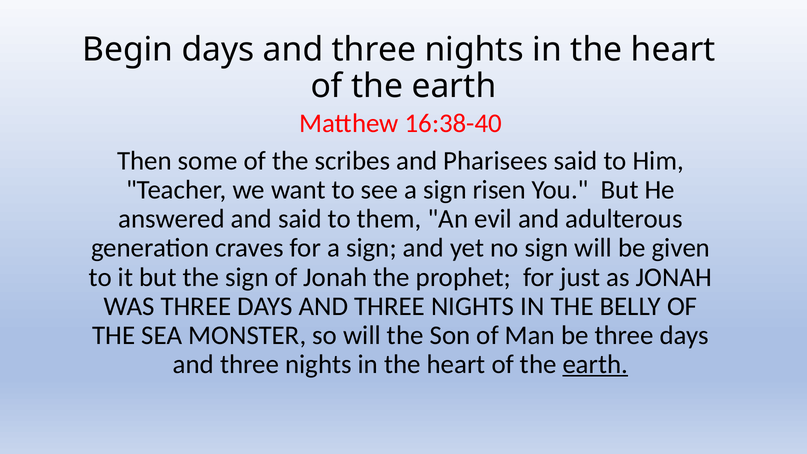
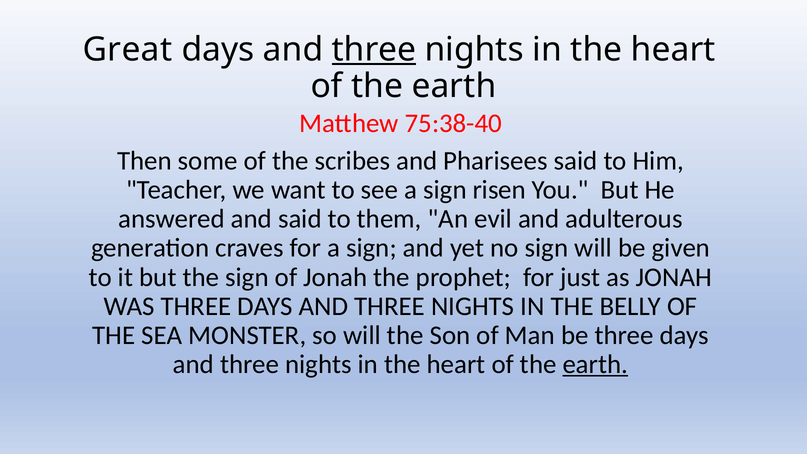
Begin: Begin -> Great
three at (374, 50) underline: none -> present
16:38-40: 16:38-40 -> 75:38-40
